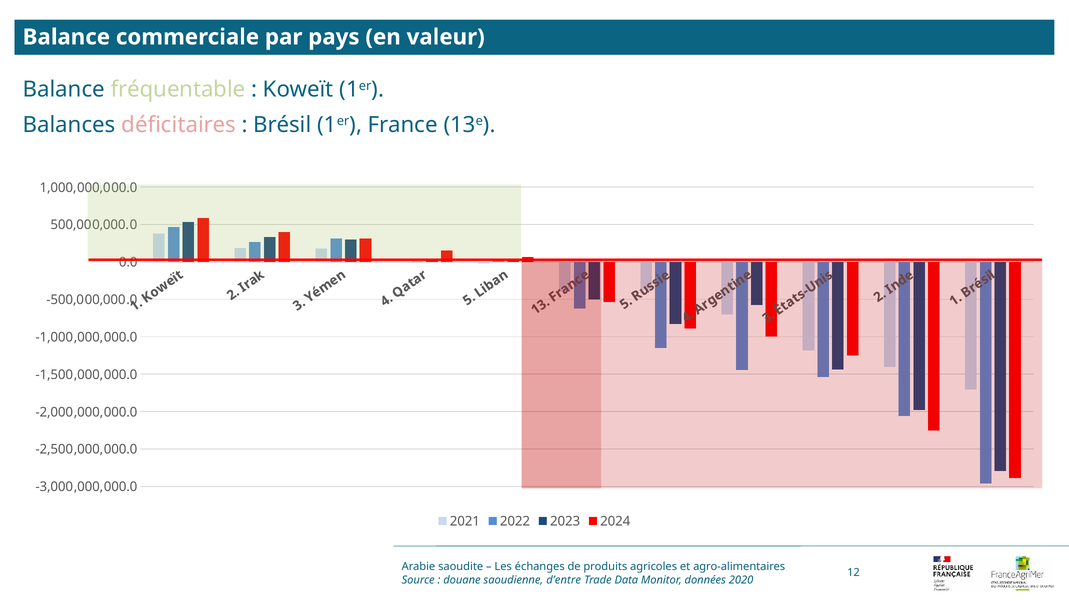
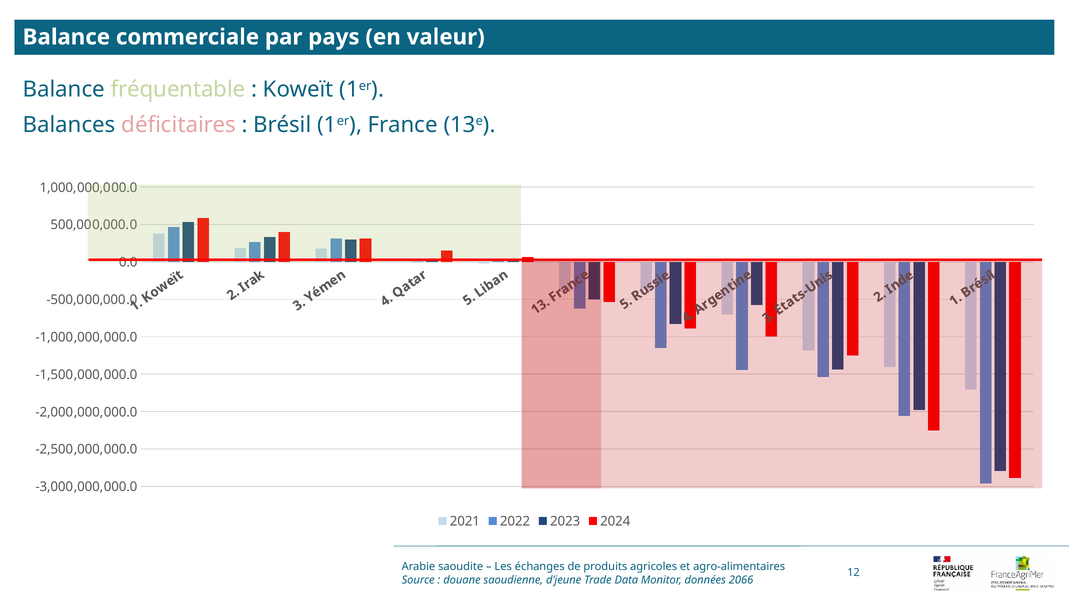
d’entre: d’entre -> d’jeune
2020: 2020 -> 2066
